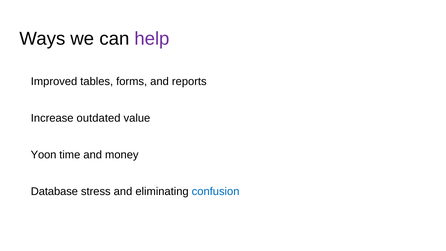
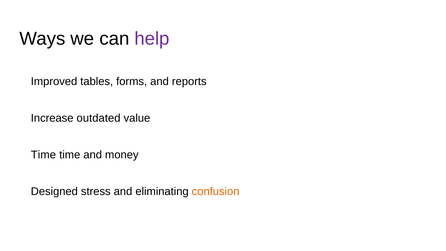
Yoon at (44, 155): Yoon -> Time
Database: Database -> Designed
confusion colour: blue -> orange
